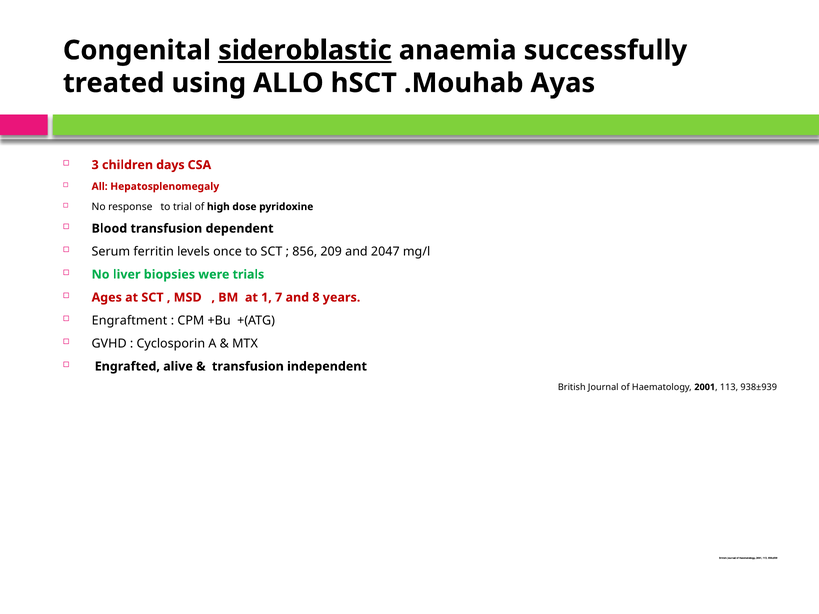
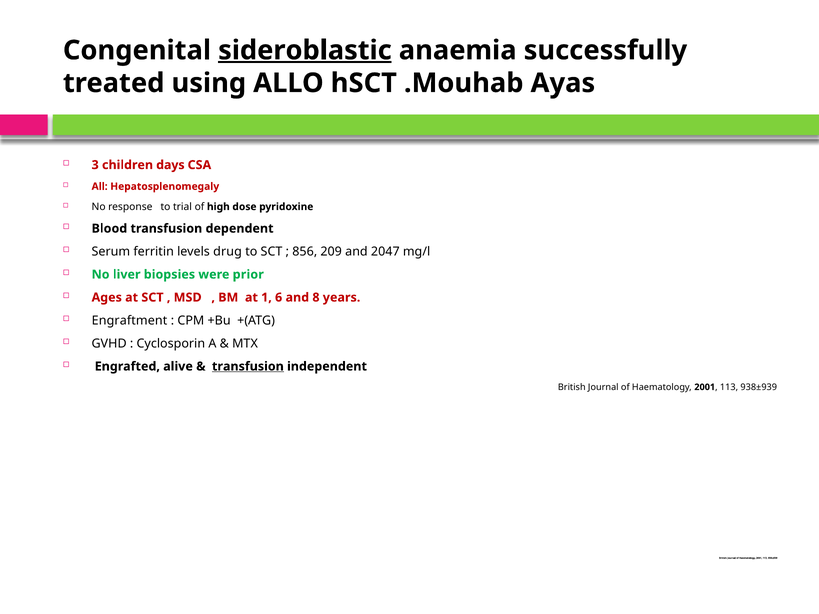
once: once -> drug
trials: trials -> prior
7: 7 -> 6
transfusion at (248, 367) underline: none -> present
